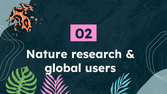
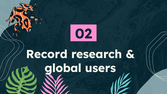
Nature: Nature -> Record
